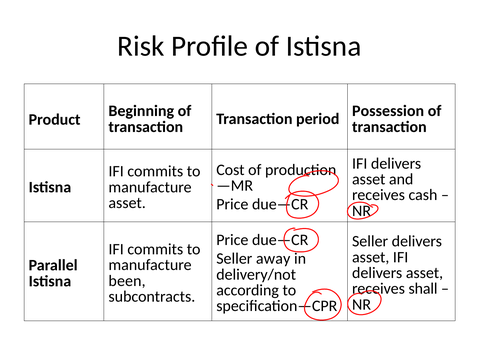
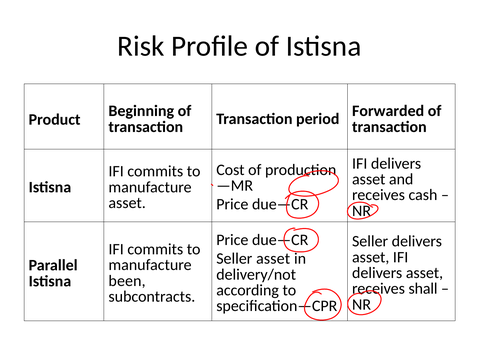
Possession: Possession -> Forwarded
Seller away: away -> asset
